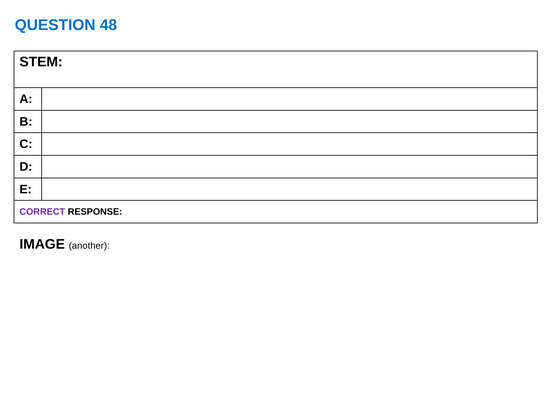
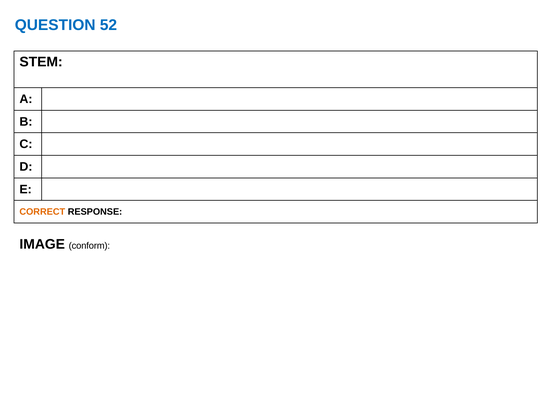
48: 48 -> 52
CORRECT colour: purple -> orange
another: another -> conform
